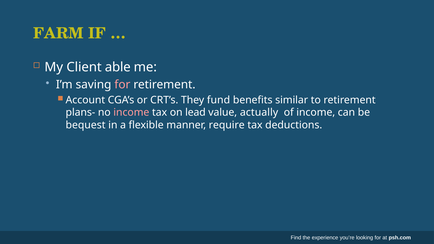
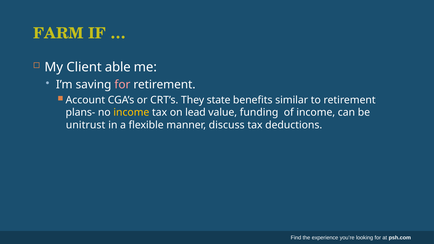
fund: fund -> state
income at (131, 113) colour: pink -> yellow
actually: actually -> funding
bequest: bequest -> unitrust
require: require -> discuss
